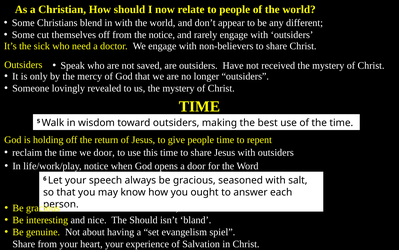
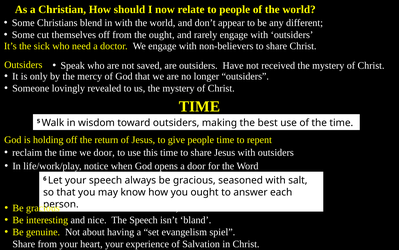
the notice: notice -> ought
The Should: Should -> Speech
